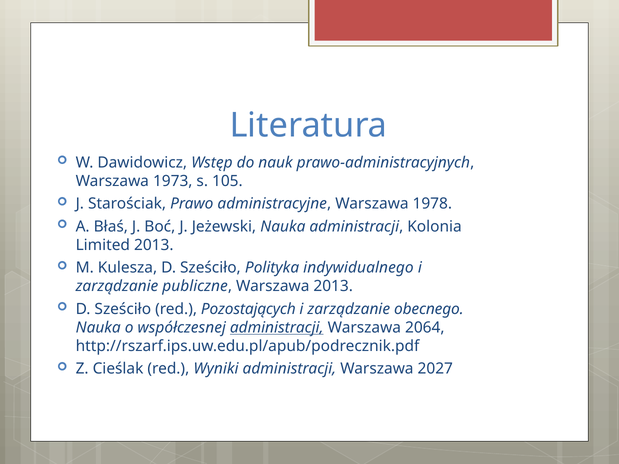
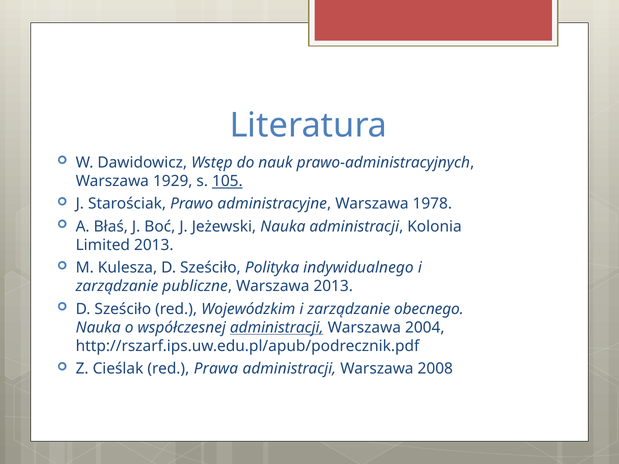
1973: 1973 -> 1929
105 underline: none -> present
Pozostających: Pozostających -> Wojewódzkim
2064: 2064 -> 2004
Wyniki: Wyniki -> Prawa
2027: 2027 -> 2008
